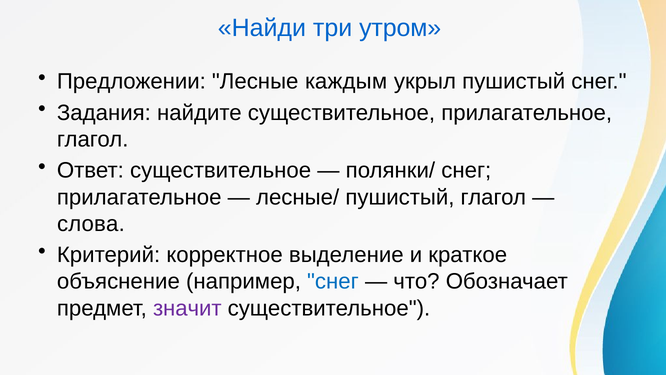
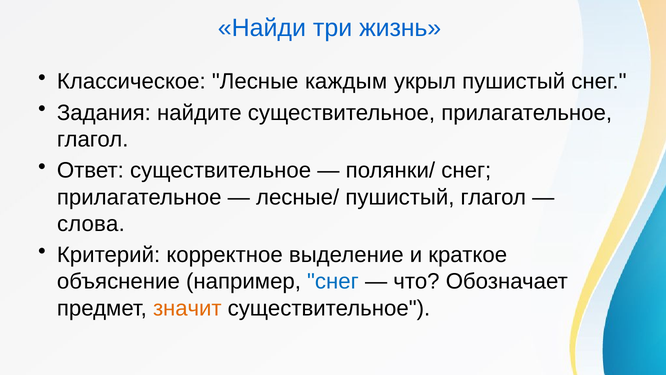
утром: утром -> жизнь
Предложении: Предложении -> Классическое
значит colour: purple -> orange
